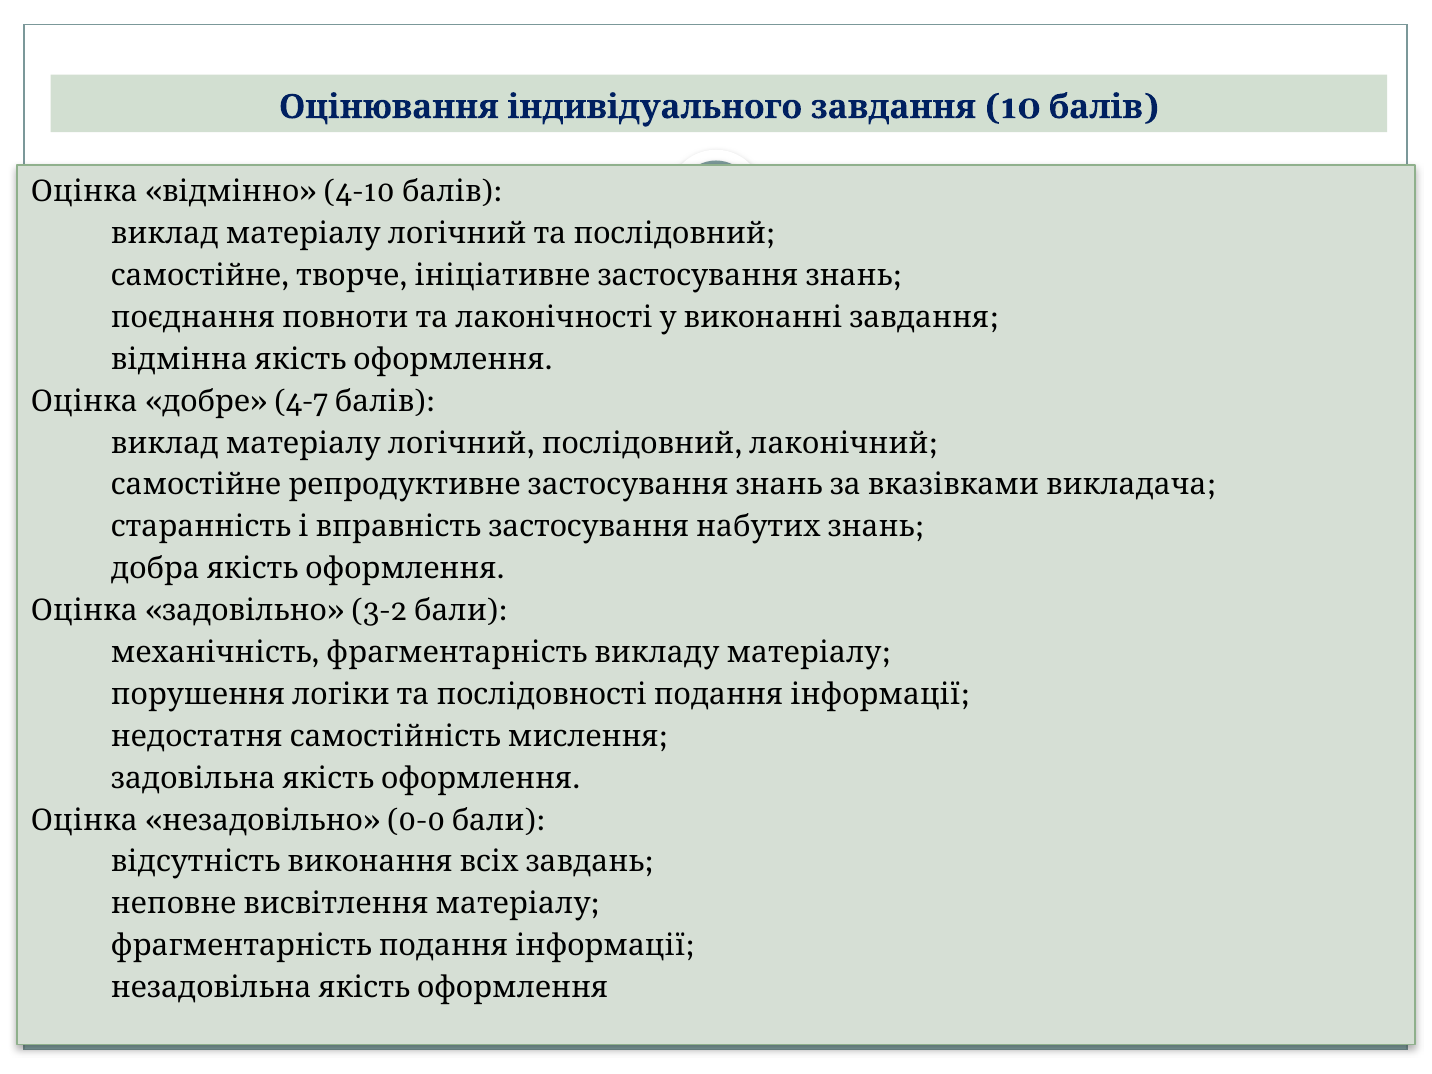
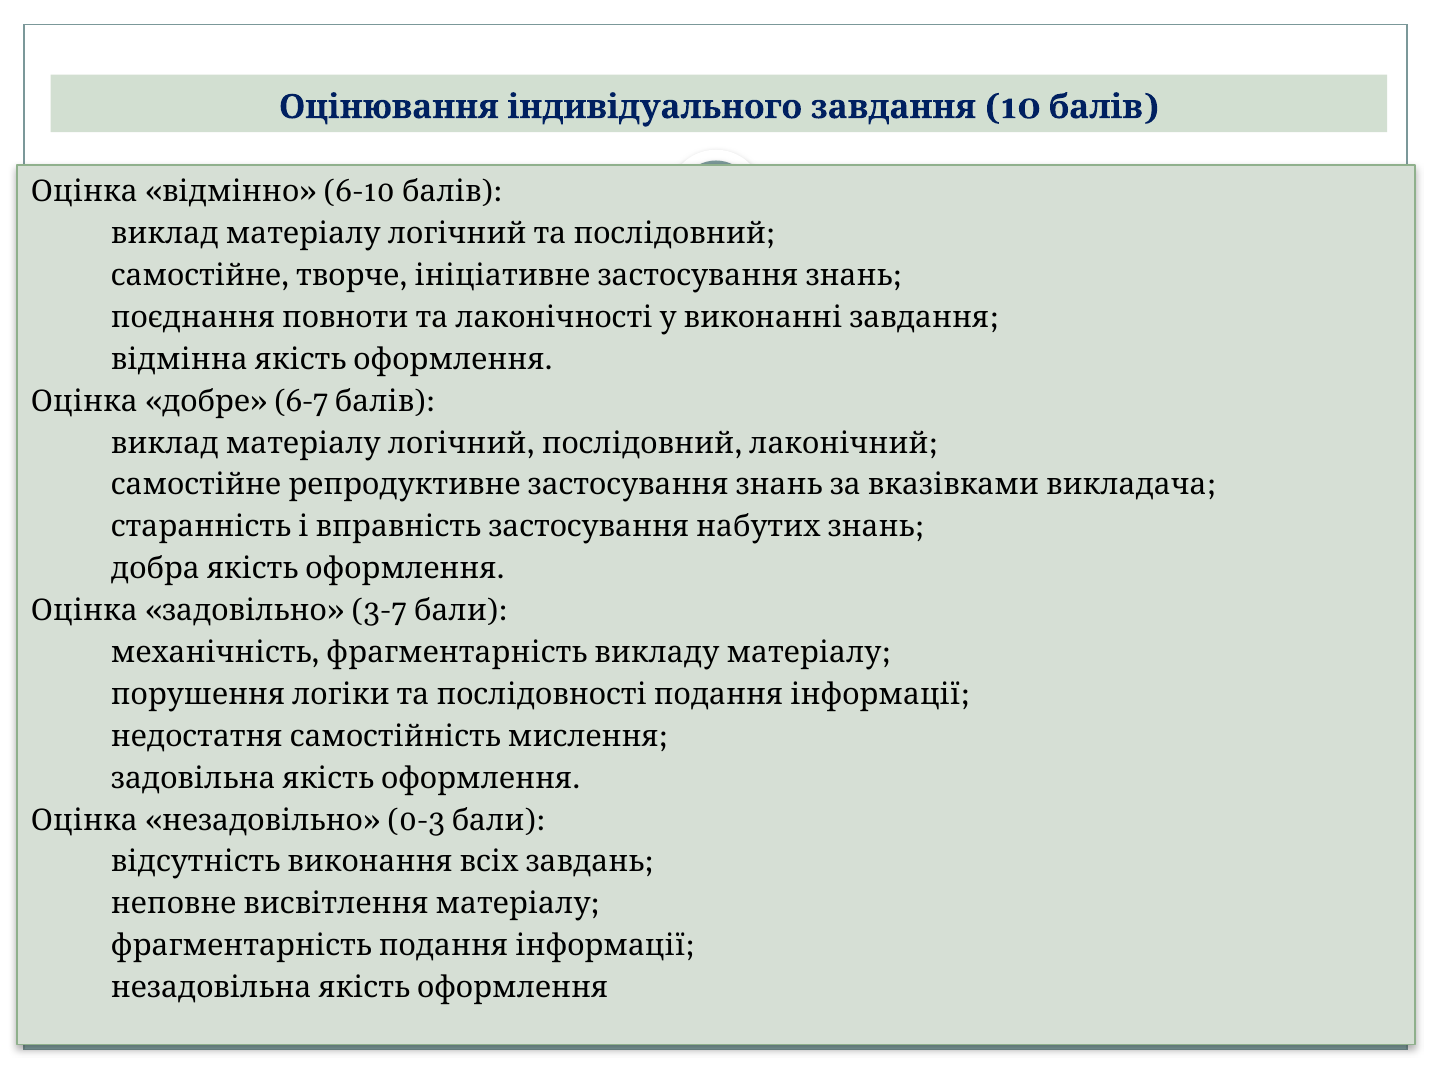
4-10: 4-10 -> 6-10
4-7: 4-7 -> 6-7
3-2: 3-2 -> 3-7
0-0: 0-0 -> 0-3
